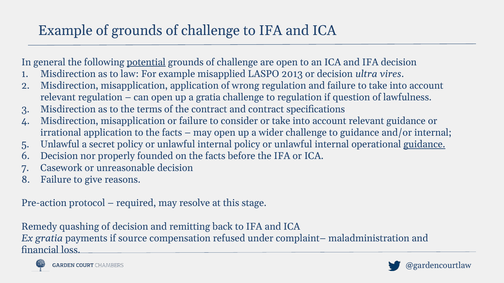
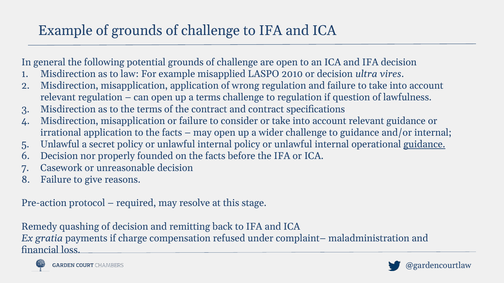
potential underline: present -> none
2013: 2013 -> 2010
a gratia: gratia -> terms
source: source -> charge
